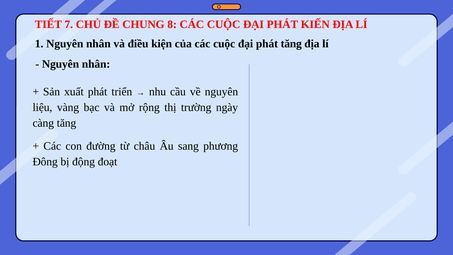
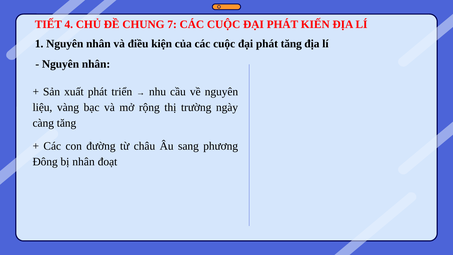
7: 7 -> 4
8: 8 -> 7
bị động: động -> nhân
